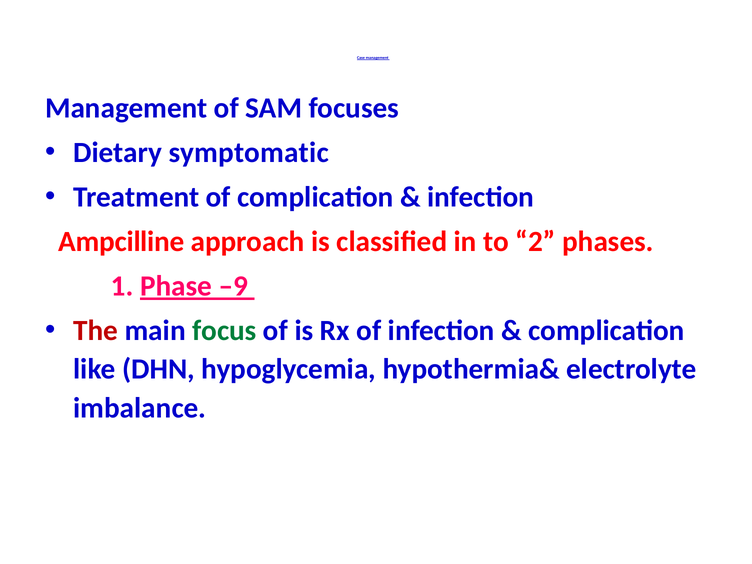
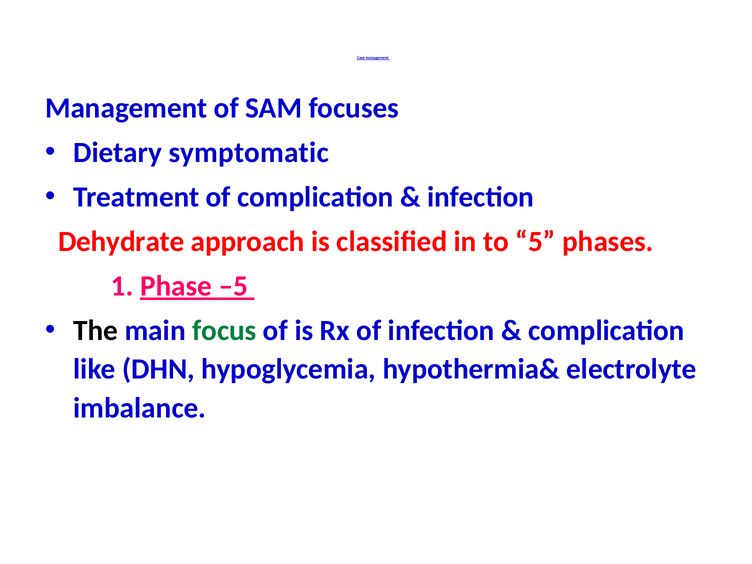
Ampcilline: Ampcilline -> Dehydrate
2: 2 -> 5
–9: –9 -> –5
The colour: red -> black
